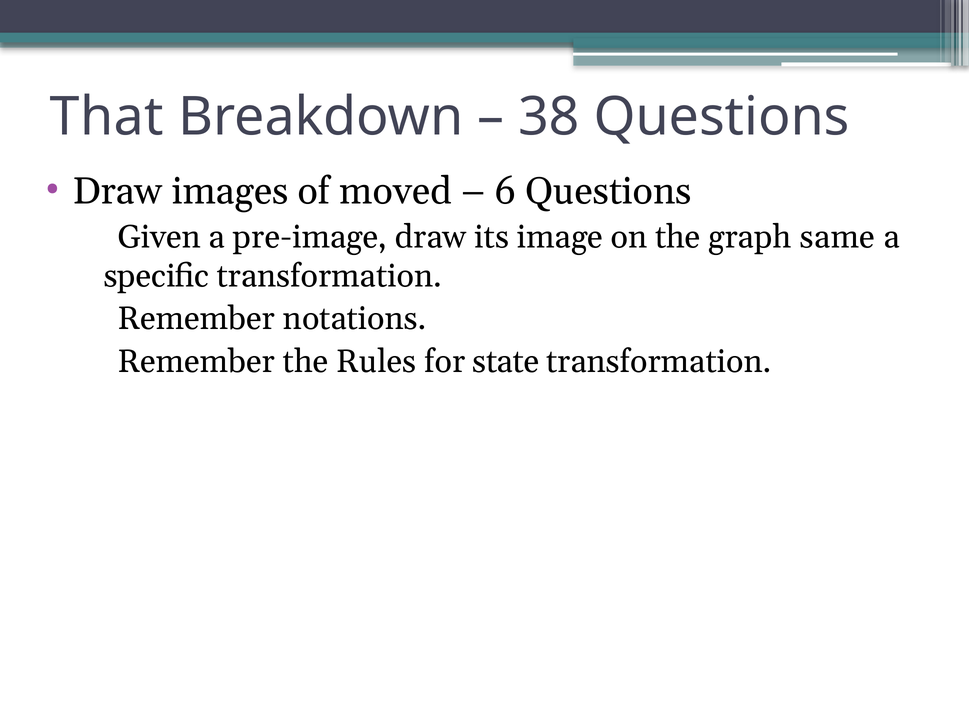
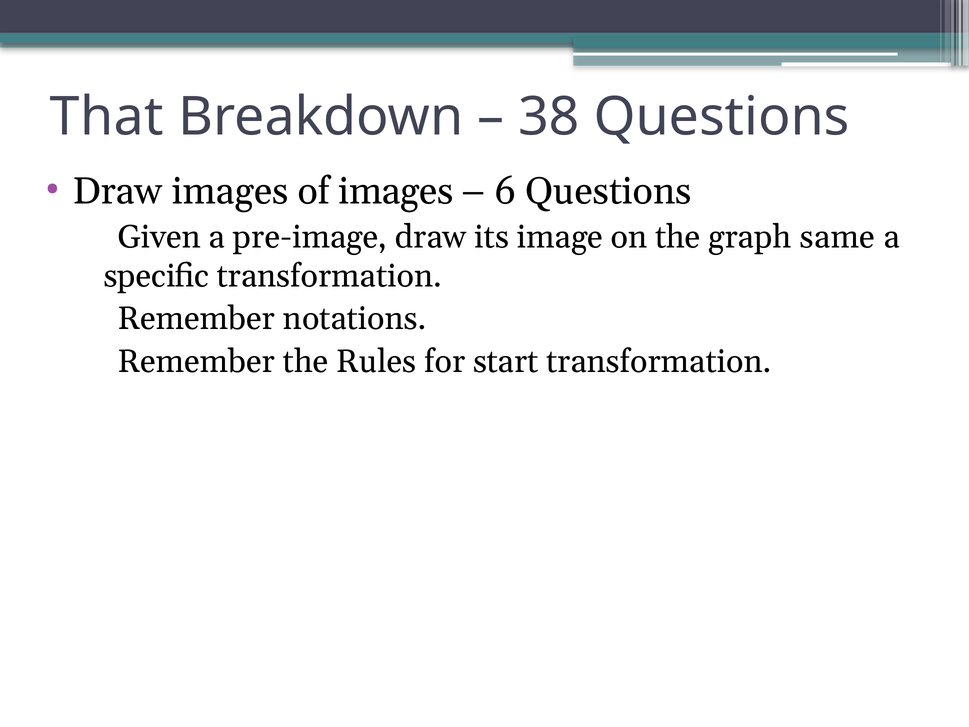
of moved: moved -> images
state: state -> start
